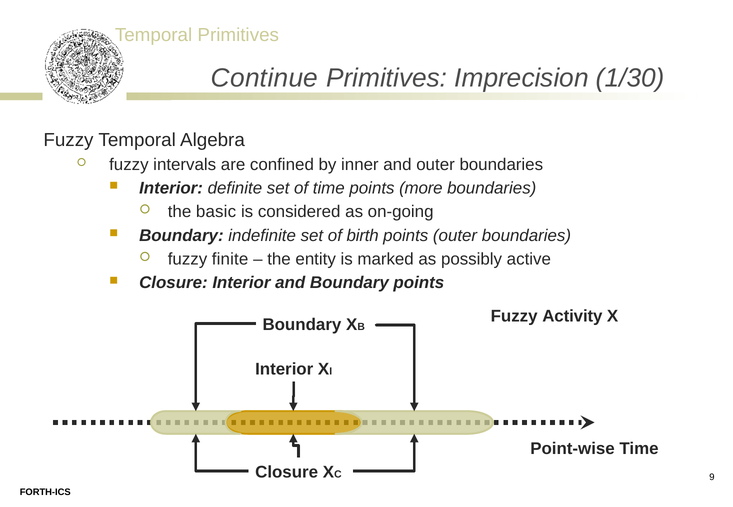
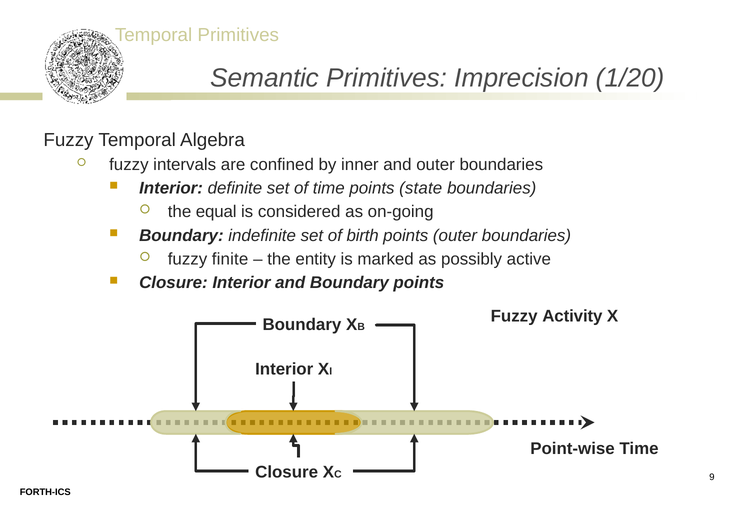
Continue: Continue -> Semantic
1/30: 1/30 -> 1/20
more: more -> state
basic: basic -> equal
